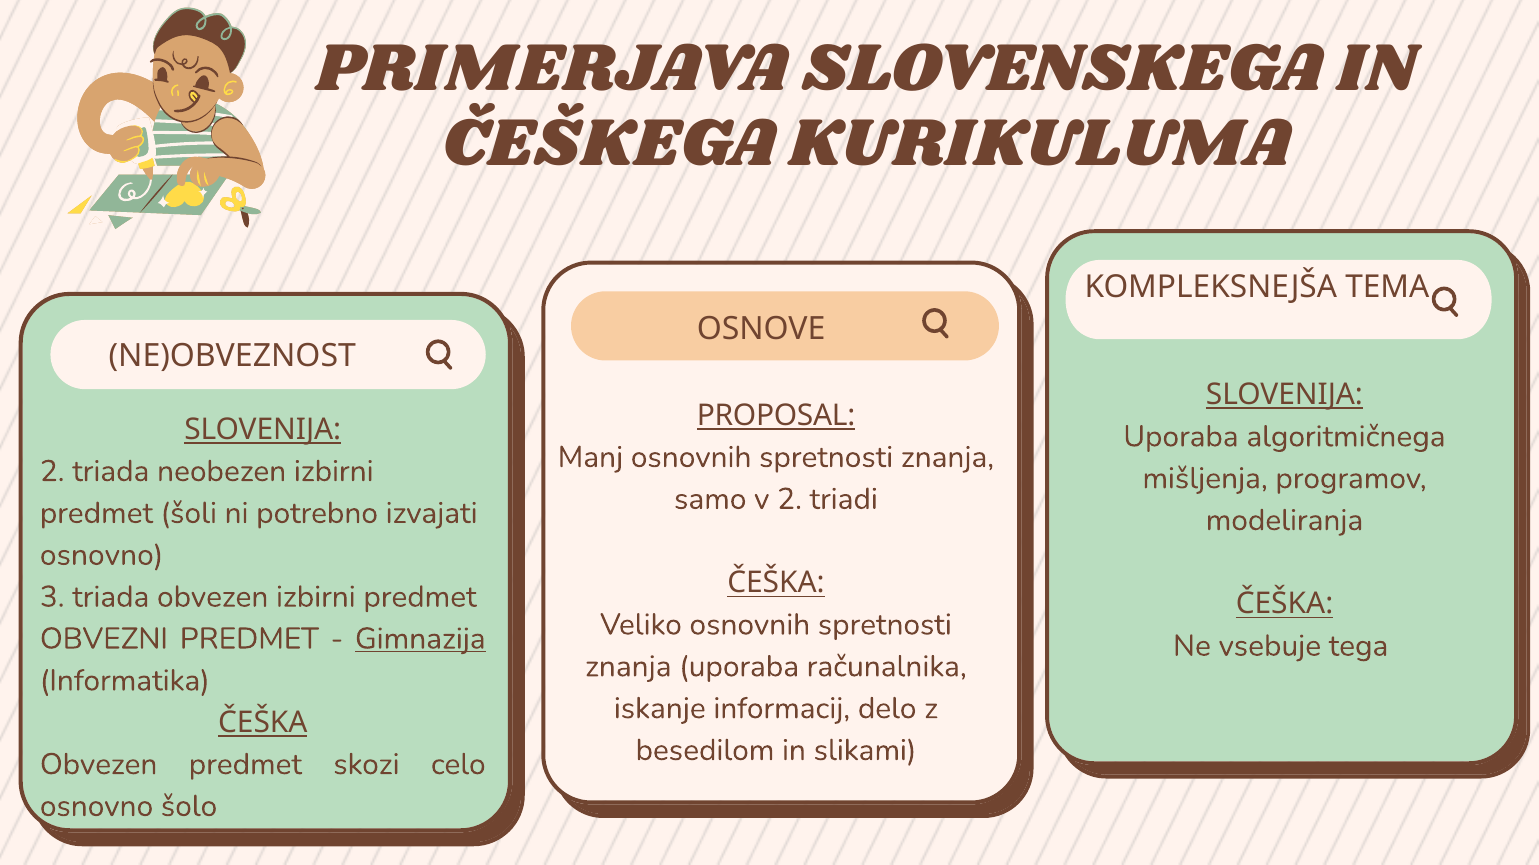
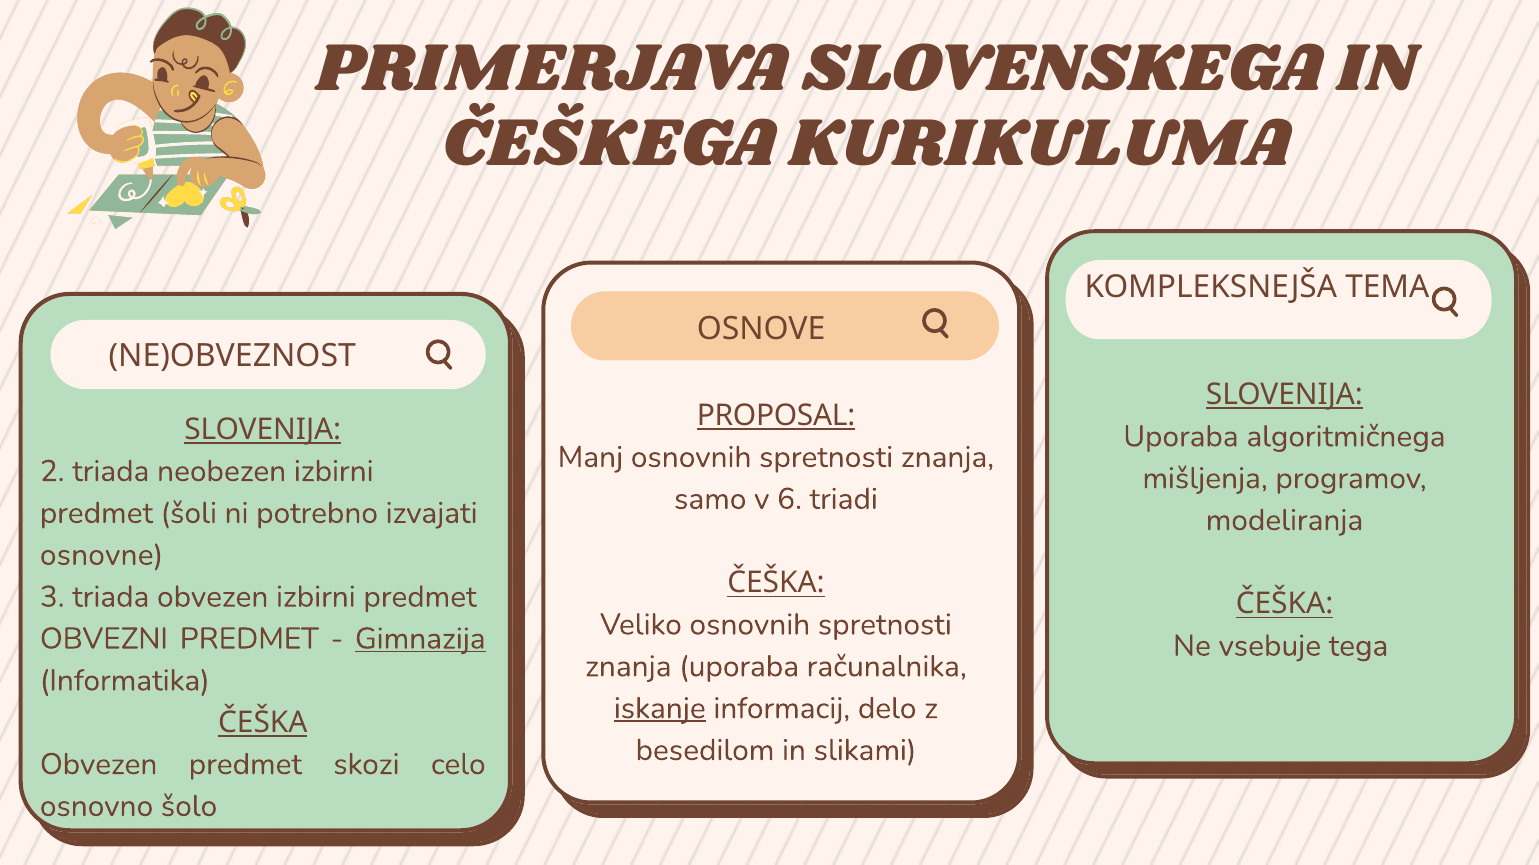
v 2: 2 -> 6
osnovno at (102, 555): osnovno -> osnovne
iskanje underline: none -> present
